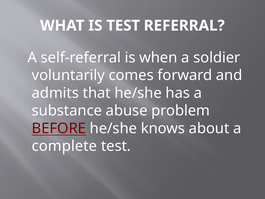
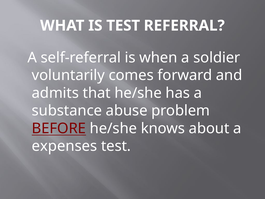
complete: complete -> expenses
